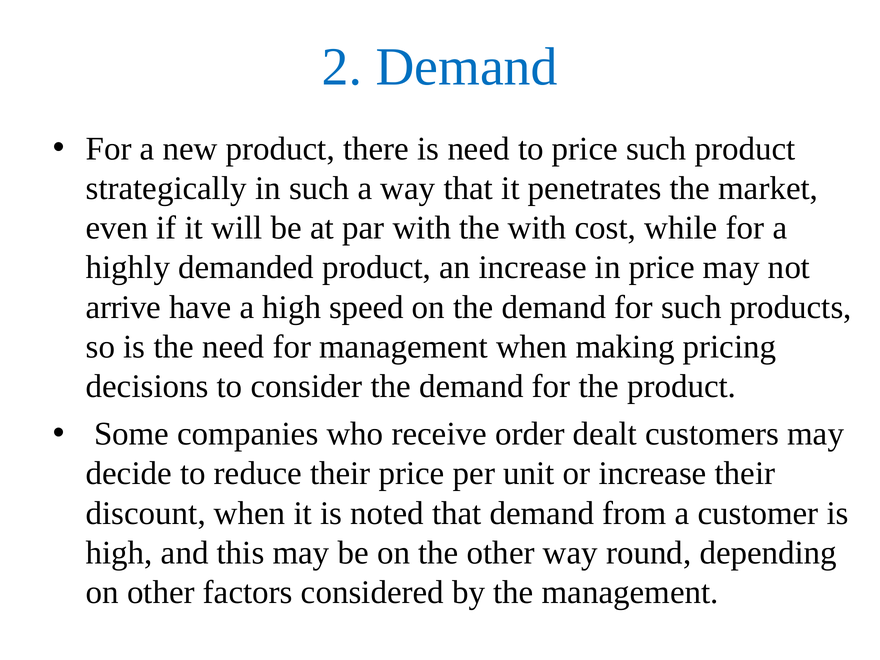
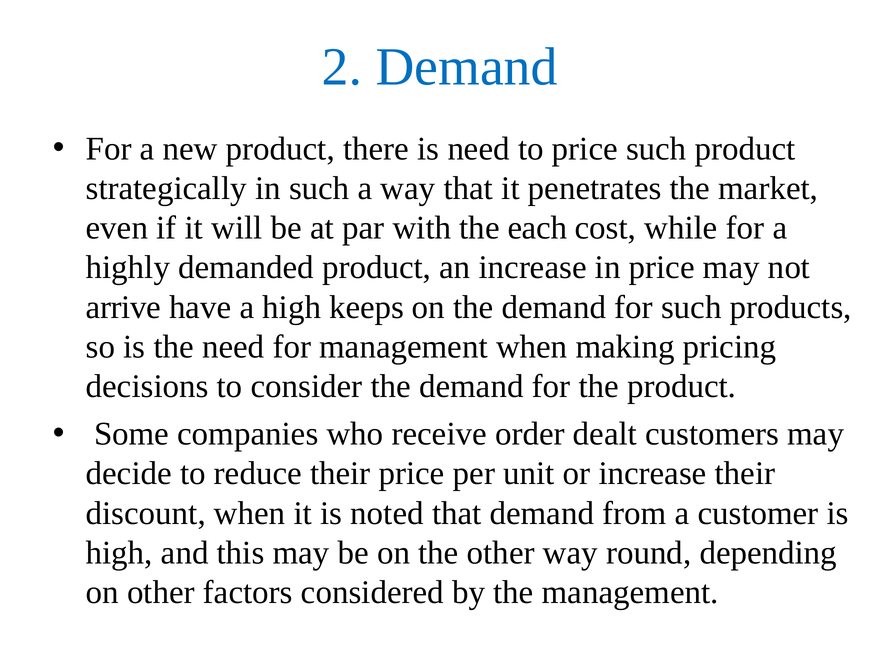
the with: with -> each
speed: speed -> keeps
